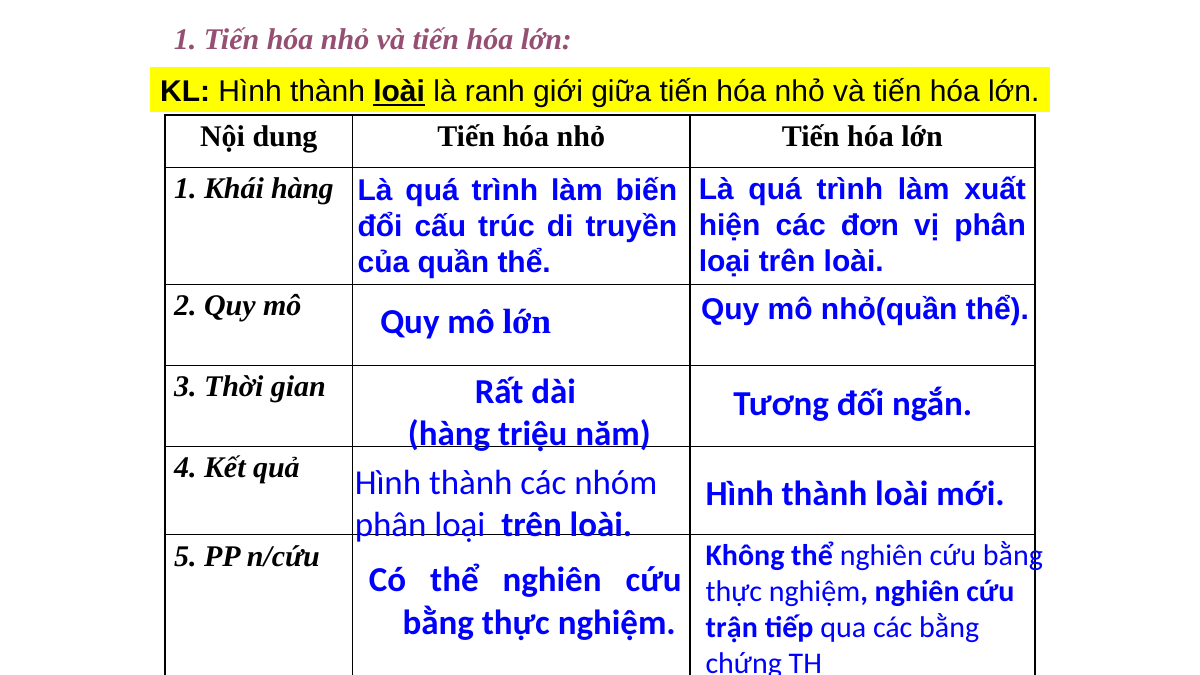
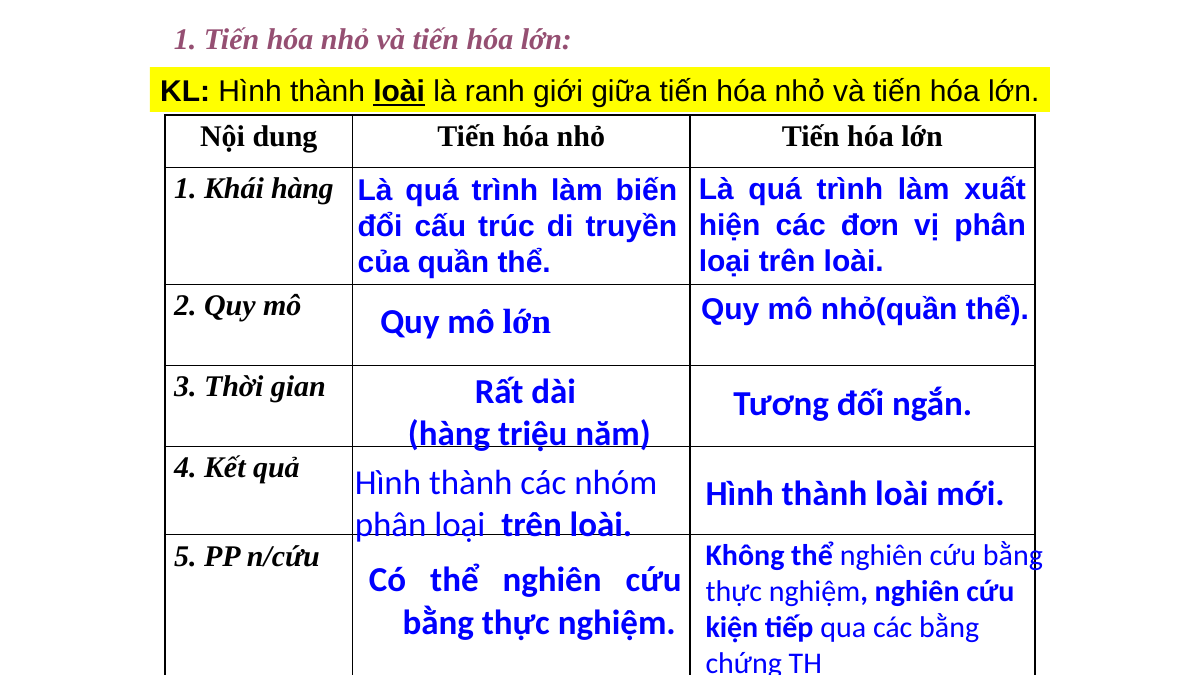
trận: trận -> kiện
